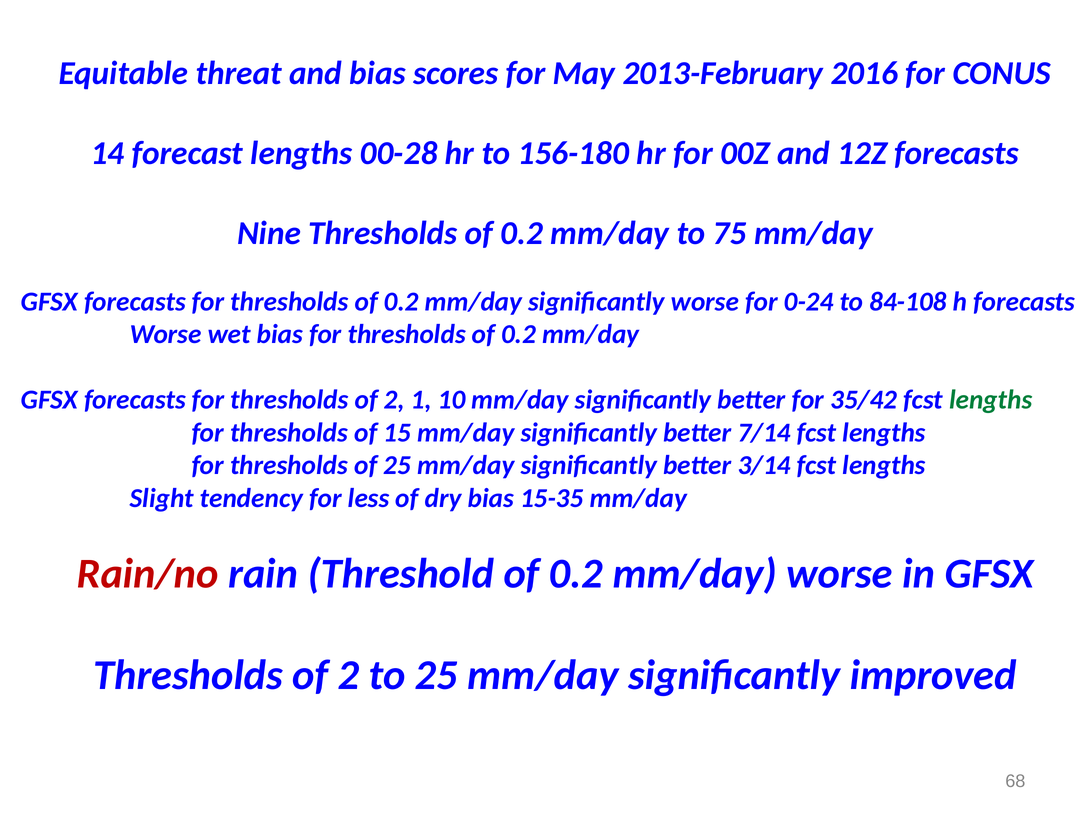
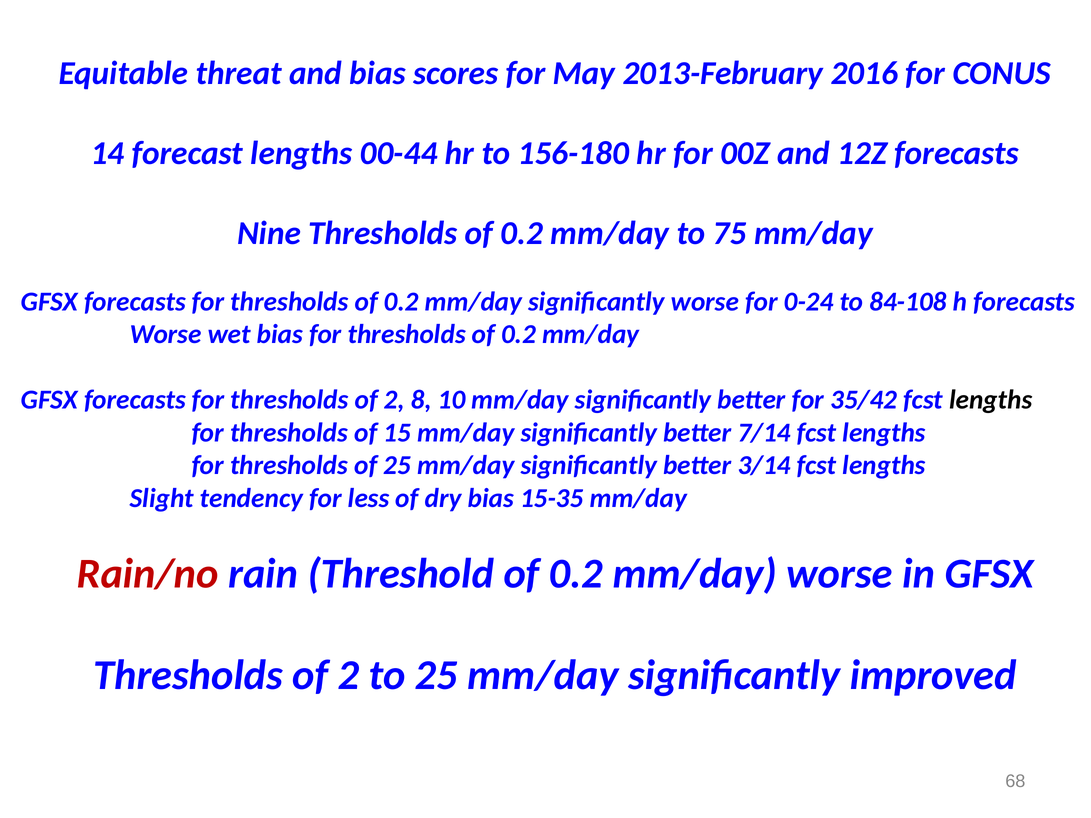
00-28: 00-28 -> 00-44
1: 1 -> 8
lengths at (991, 400) colour: green -> black
